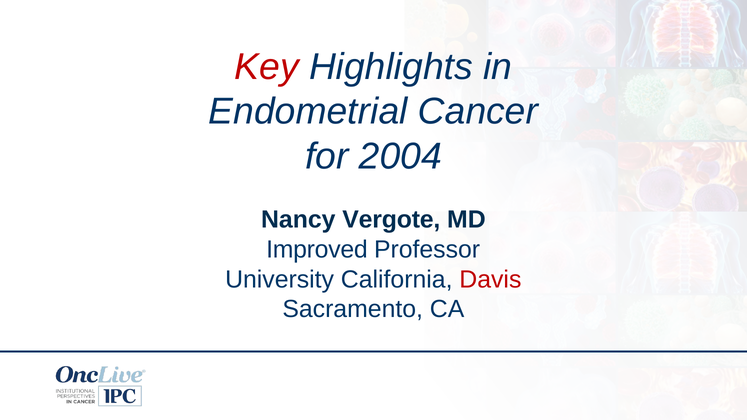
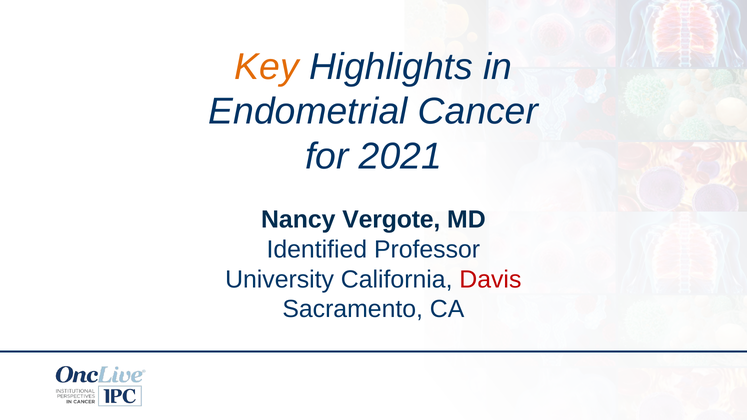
Key colour: red -> orange
2004: 2004 -> 2021
Improved: Improved -> Identified
